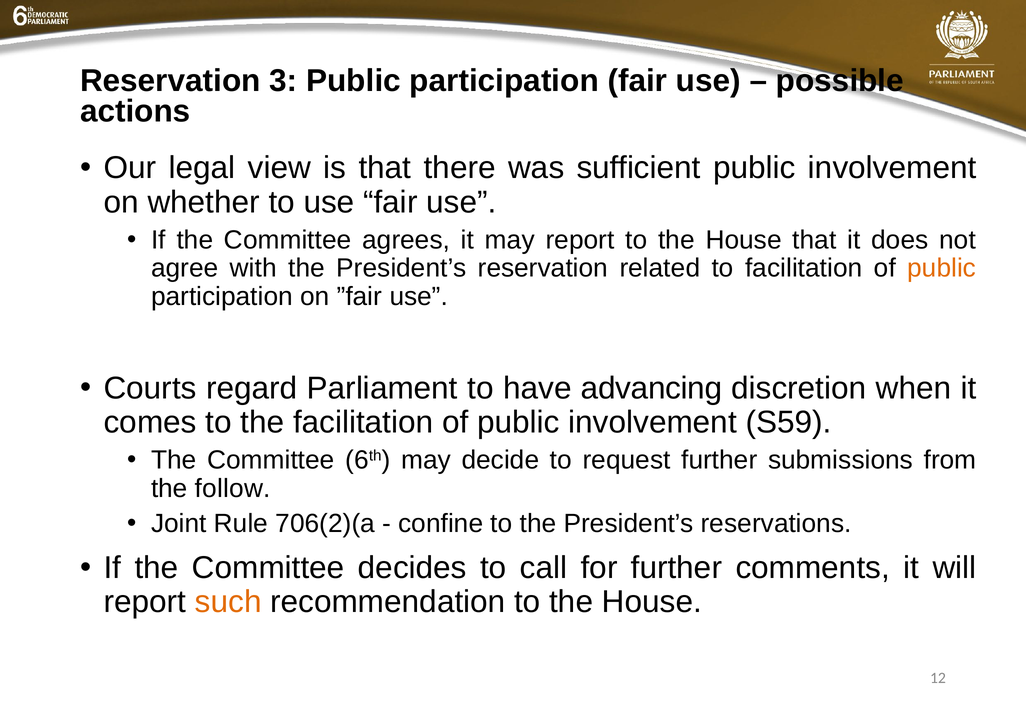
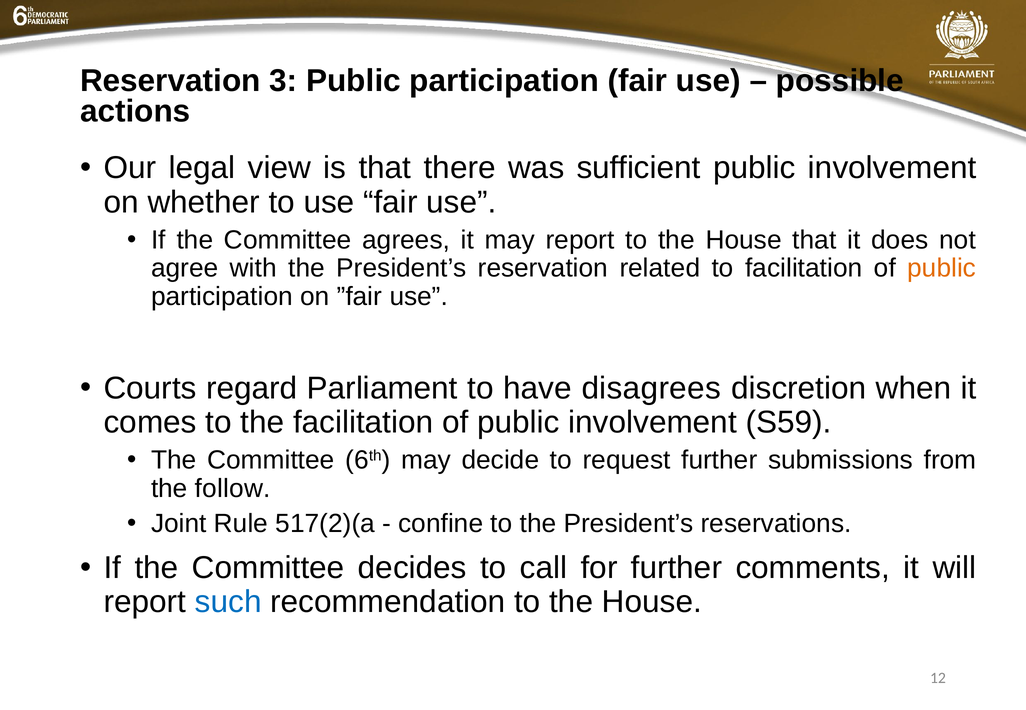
advancing: advancing -> disagrees
706(2)(a: 706(2)(a -> 517(2)(a
such colour: orange -> blue
